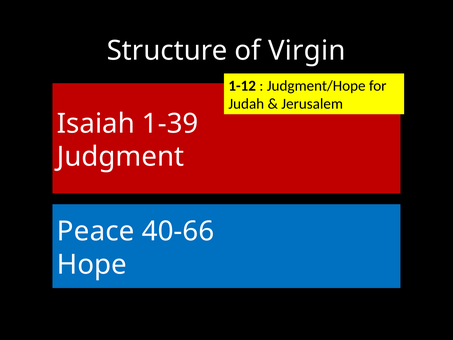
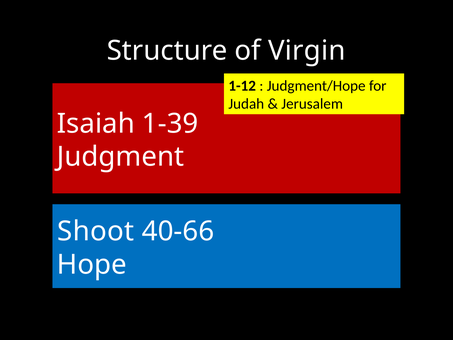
Peace: Peace -> Shoot
